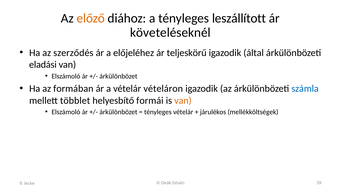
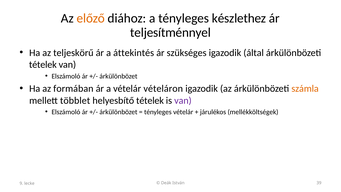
leszállított: leszállított -> készlethez
követeléseknél: követeléseknél -> teljesítménnyel
szerződés: szerződés -> teljeskörű
előjeléhez: előjeléhez -> áttekintés
teljeskörű: teljeskörű -> szükséges
eladási at (43, 65): eladási -> tételek
számla colour: blue -> orange
helyesbítő formái: formái -> tételek
van at (183, 100) colour: orange -> purple
